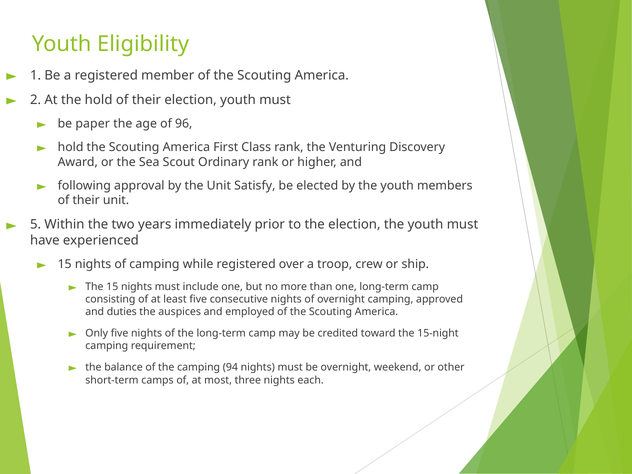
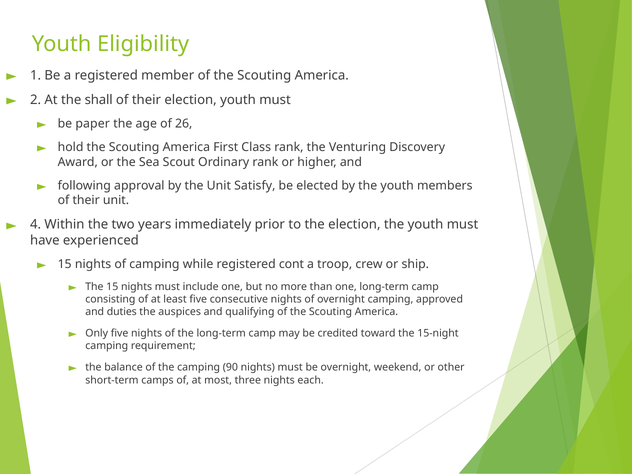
the hold: hold -> shall
96: 96 -> 26
5: 5 -> 4
over: over -> cont
employed: employed -> qualifying
94: 94 -> 90
